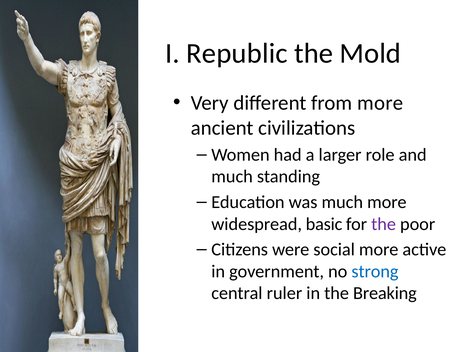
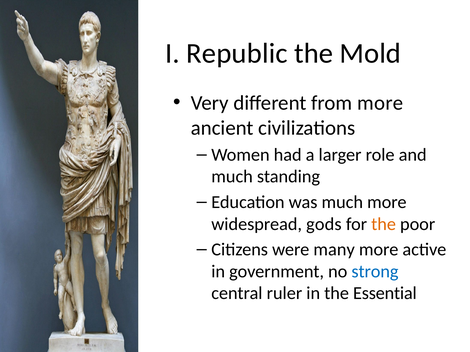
basic: basic -> gods
the at (384, 224) colour: purple -> orange
social: social -> many
Breaking: Breaking -> Essential
